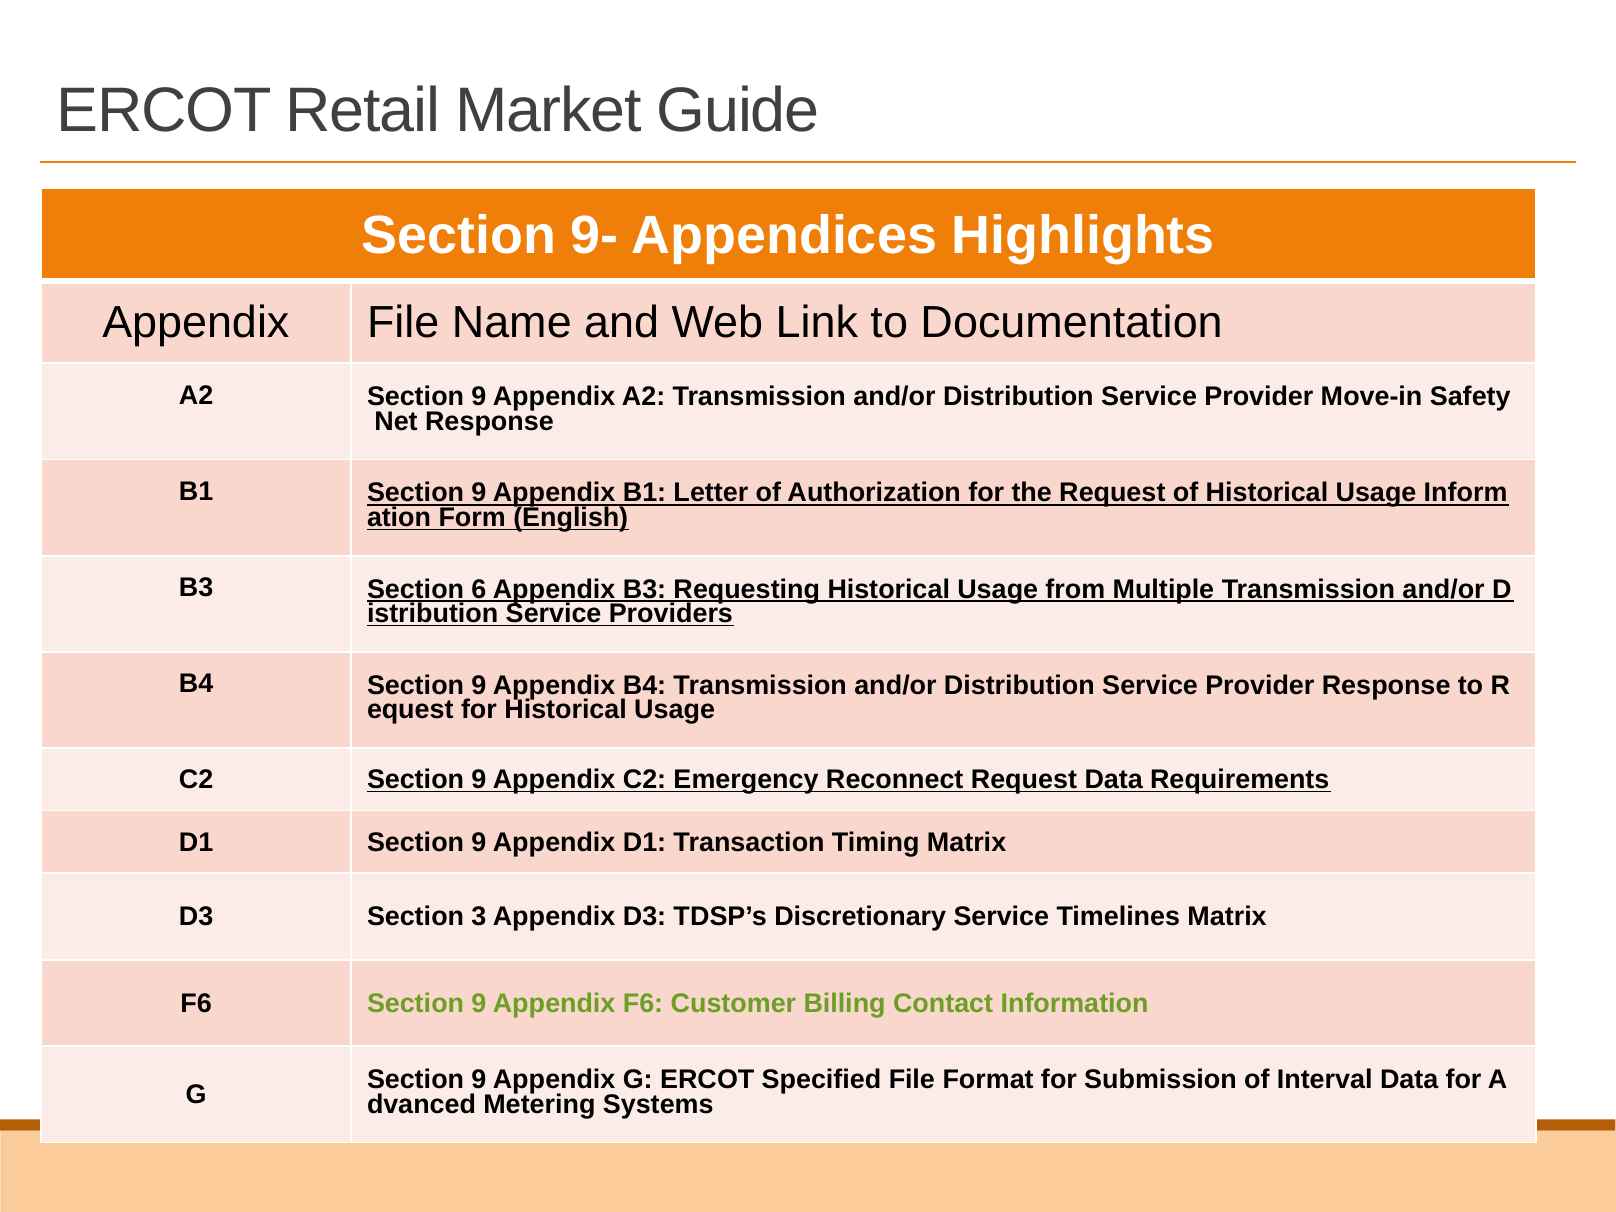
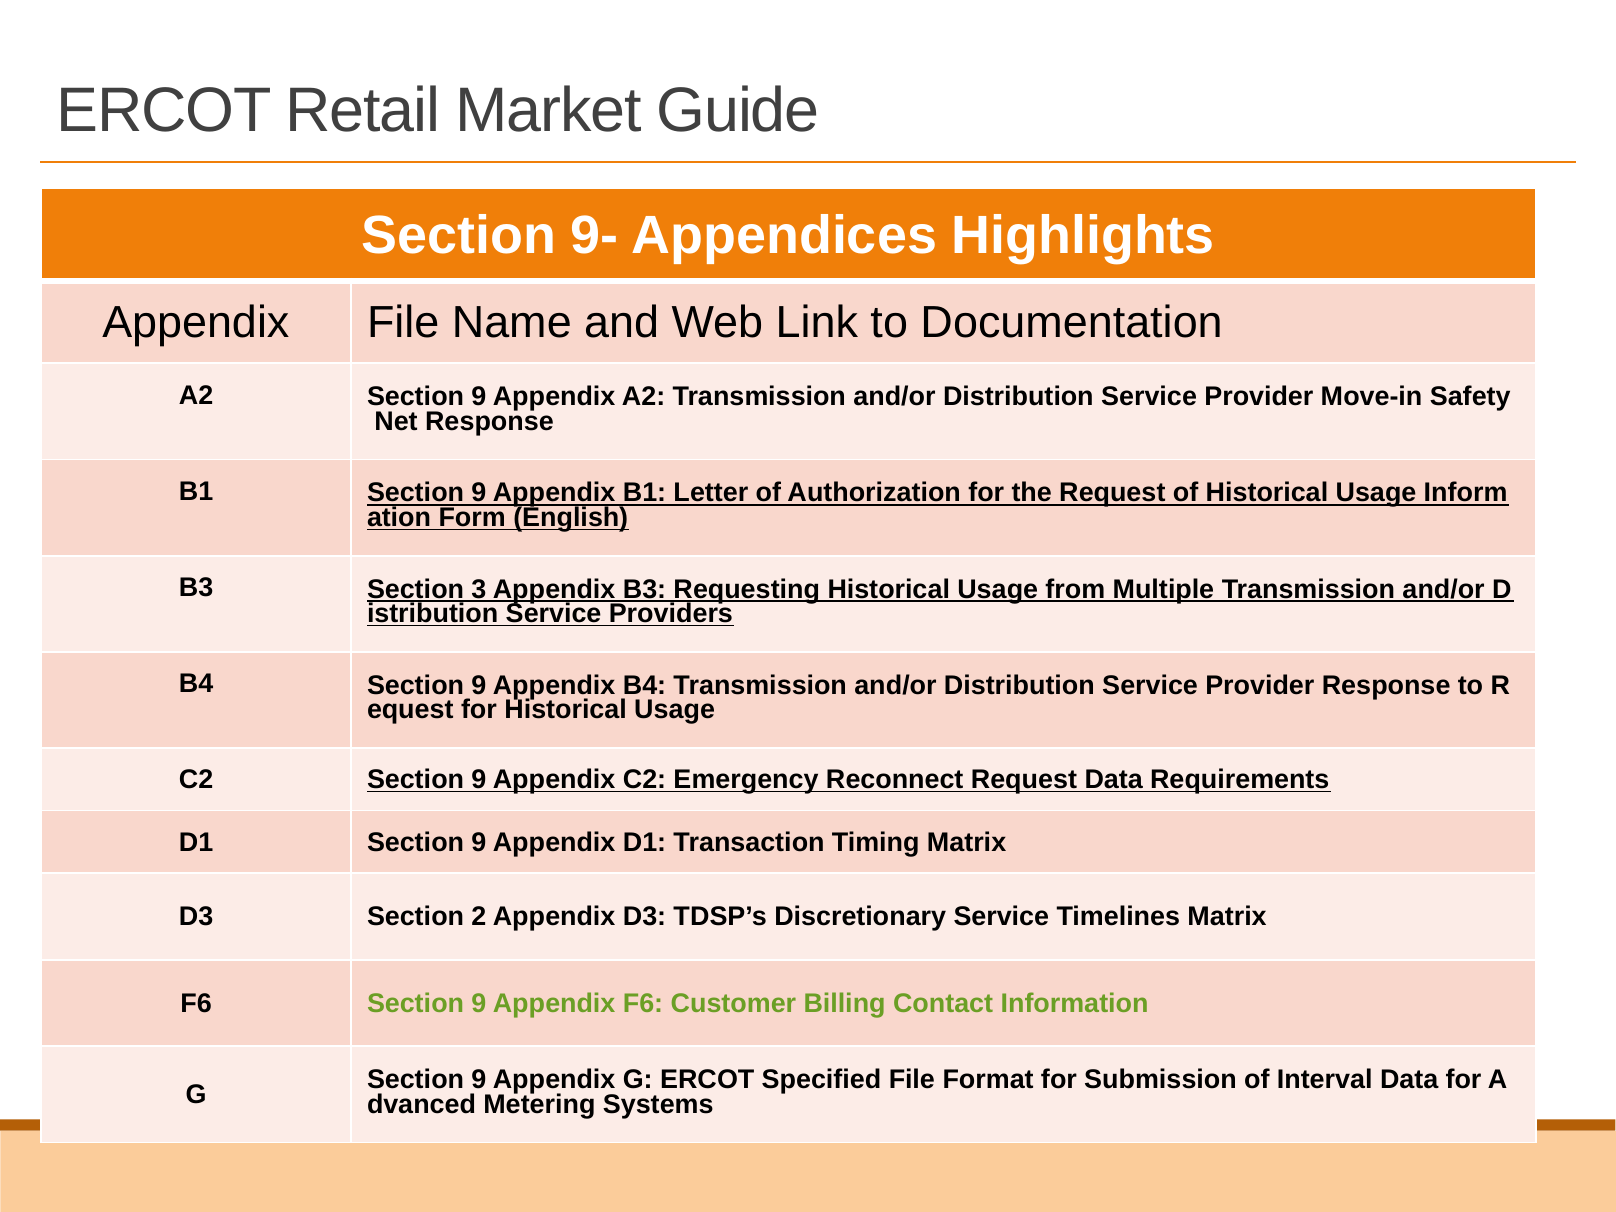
6: 6 -> 3
3: 3 -> 2
